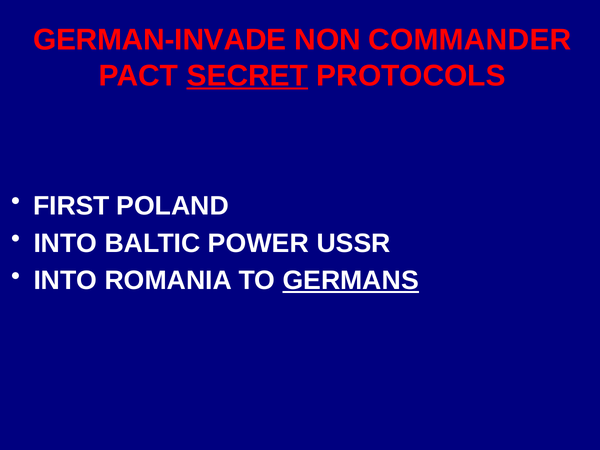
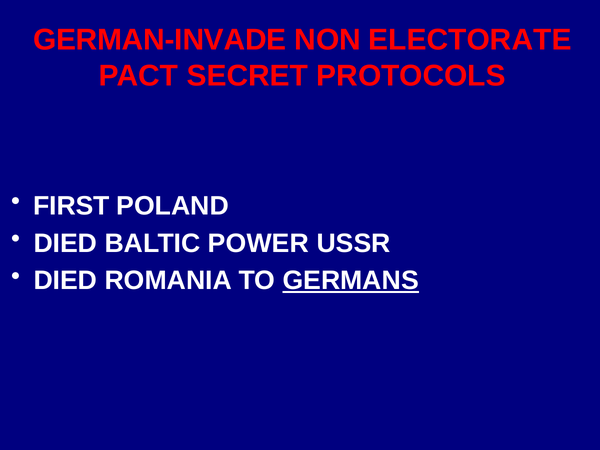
COMMANDER: COMMANDER -> ELECTORATE
SECRET underline: present -> none
INTO at (65, 243): INTO -> DIED
INTO at (65, 281): INTO -> DIED
